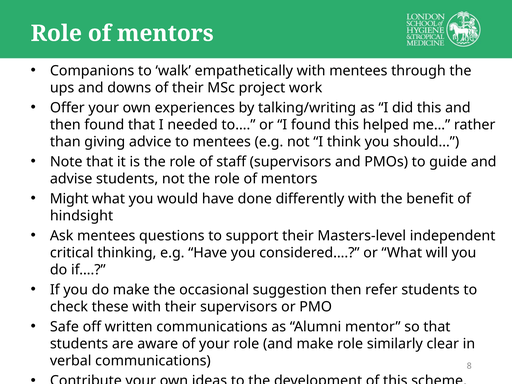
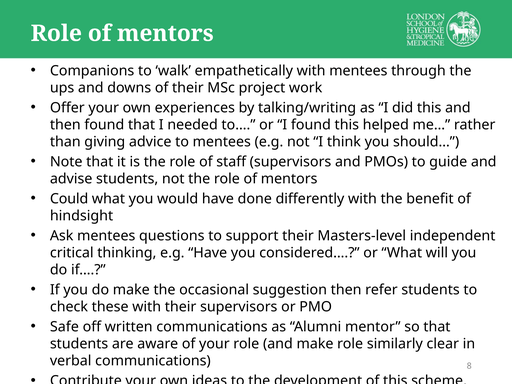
Might: Might -> Could
